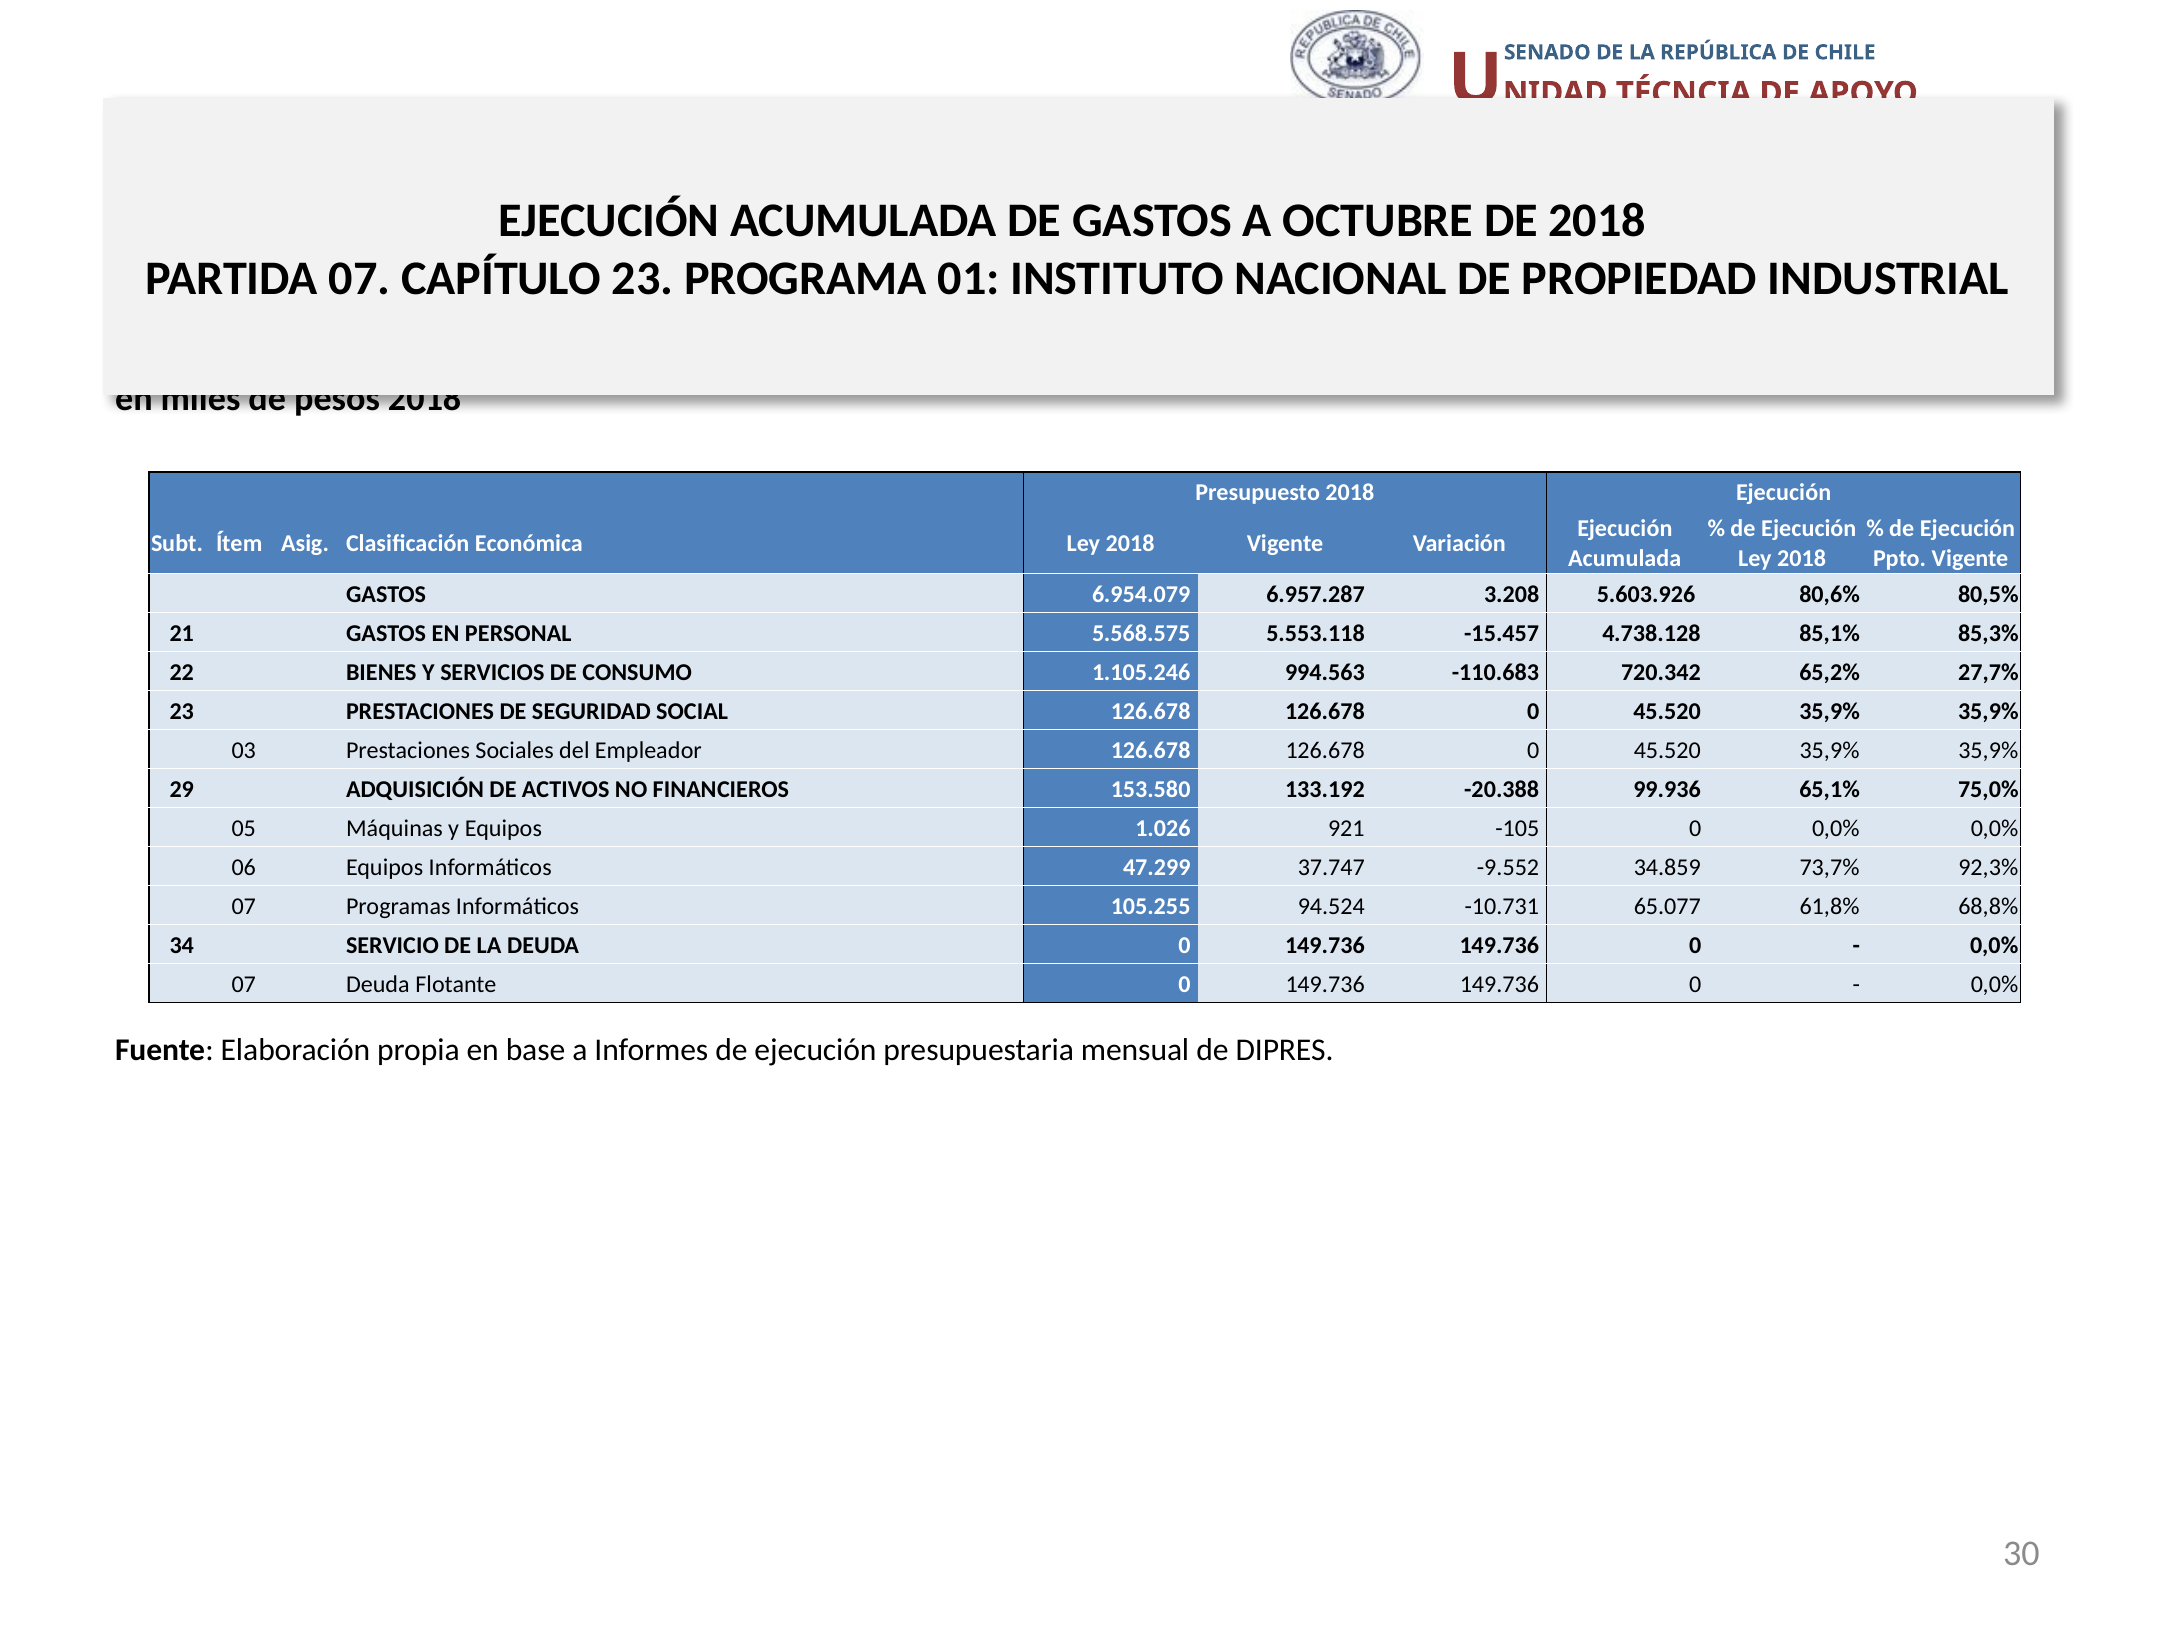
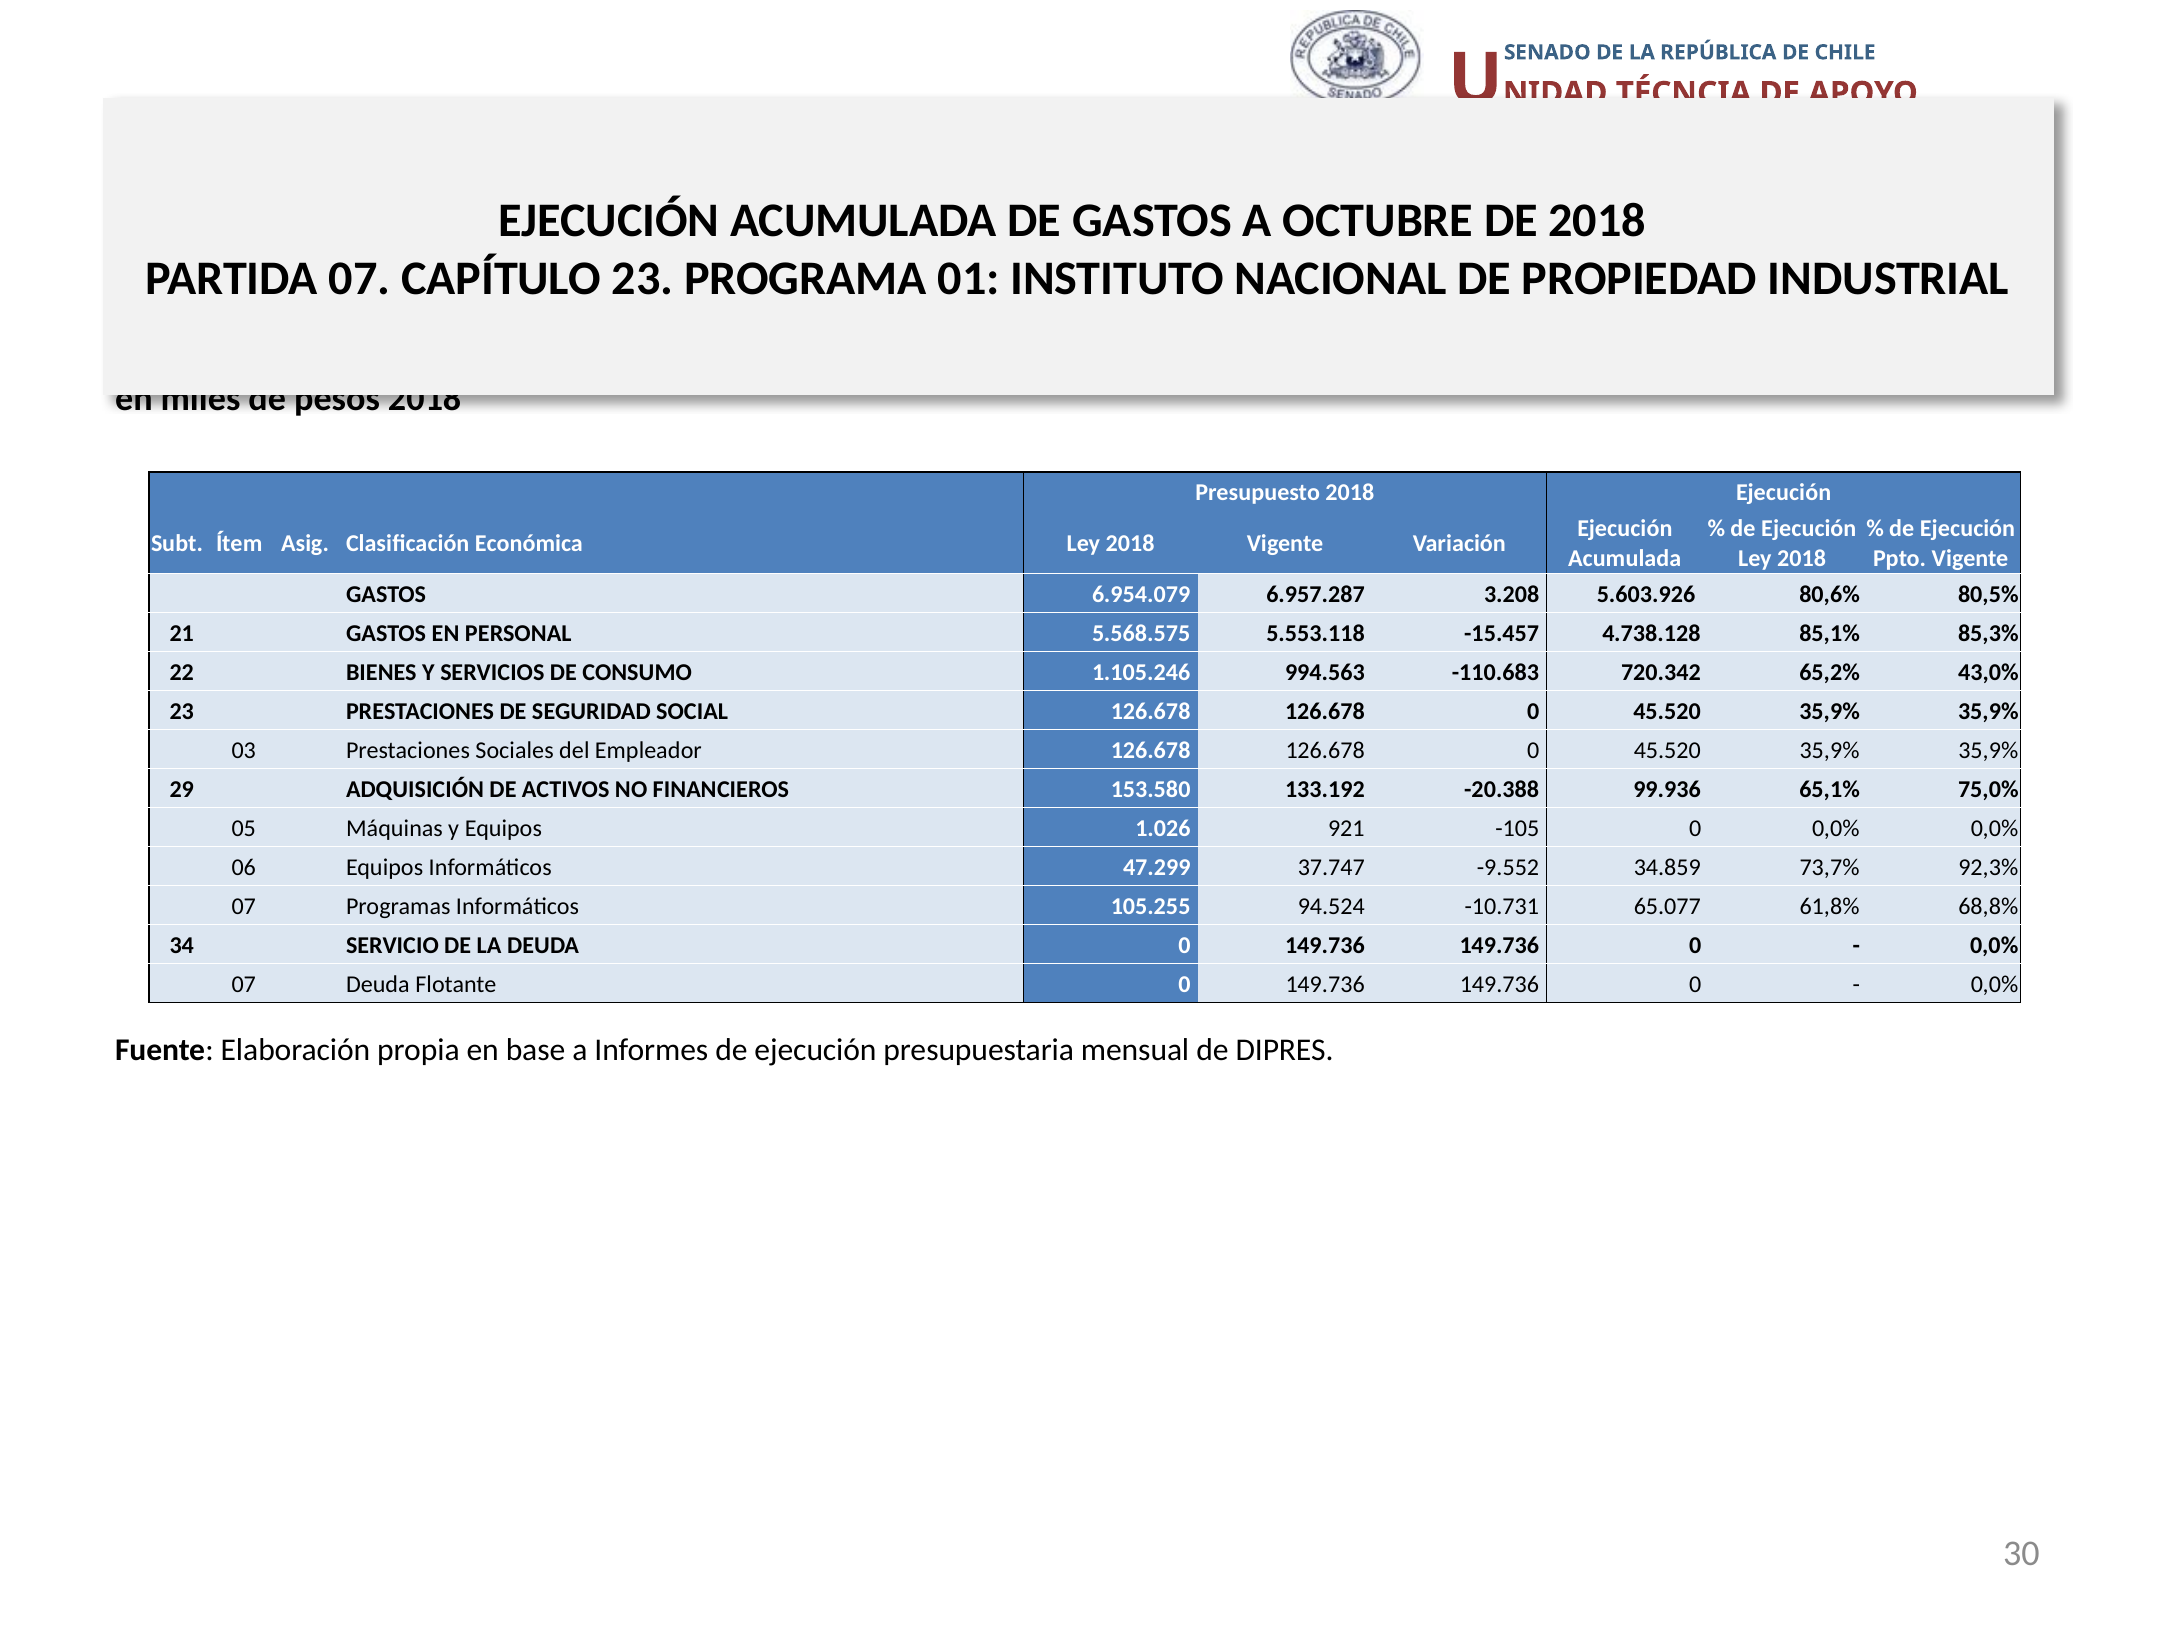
27,7%: 27,7% -> 43,0%
